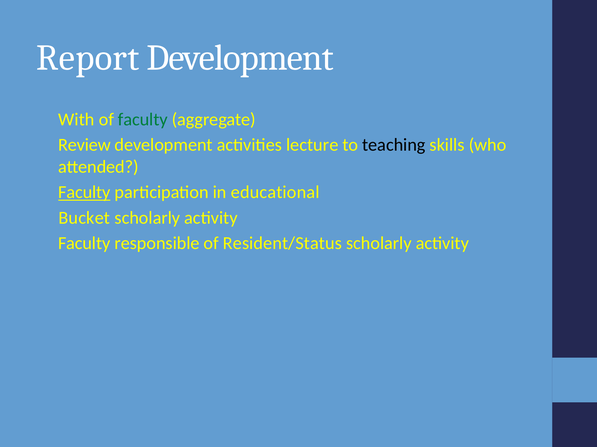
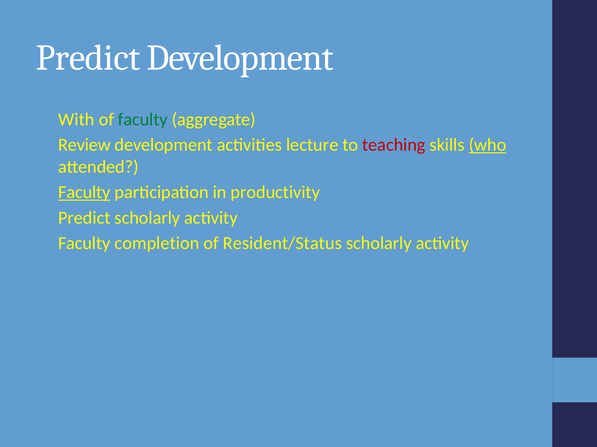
Report at (88, 58): Report -> Predict
teaching colour: black -> red
who underline: none -> present
educational: educational -> productivity
Bucket at (84, 218): Bucket -> Predict
responsible: responsible -> completion
